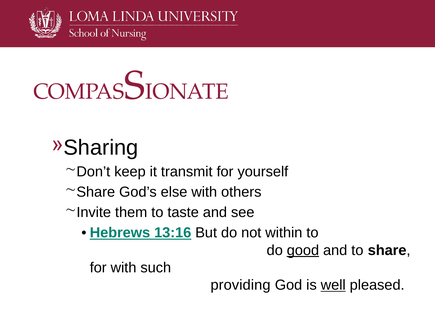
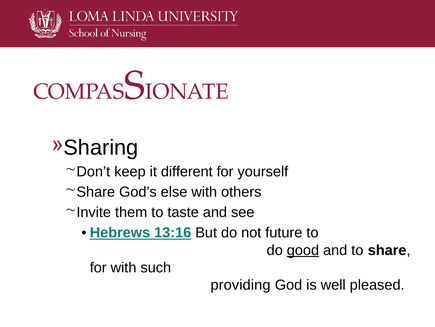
transmit: transmit -> different
within: within -> future
well underline: present -> none
